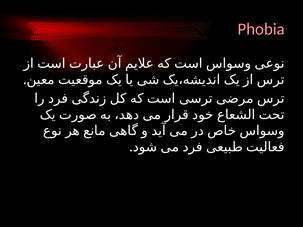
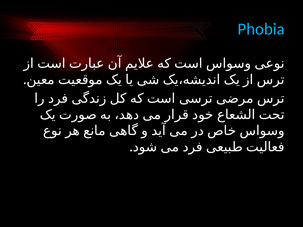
Phobia colour: pink -> light blue
